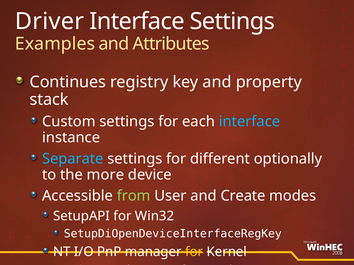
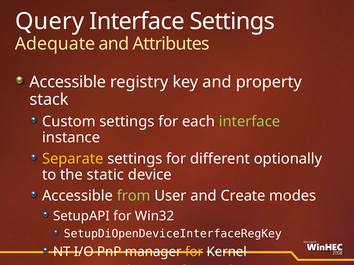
Driver: Driver -> Query
Examples: Examples -> Adequate
Continues at (68, 82): Continues -> Accessible
interface at (249, 122) colour: light blue -> light green
Separate colour: light blue -> yellow
more: more -> static
